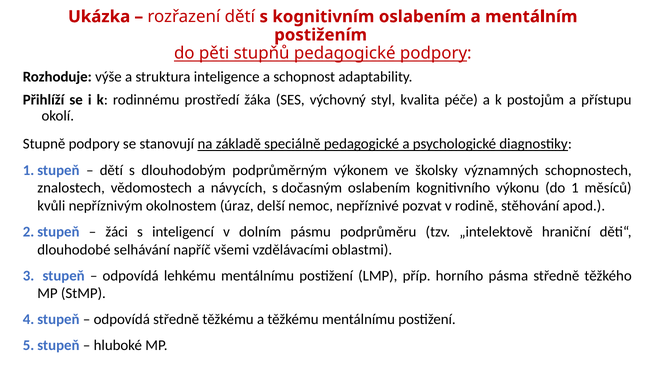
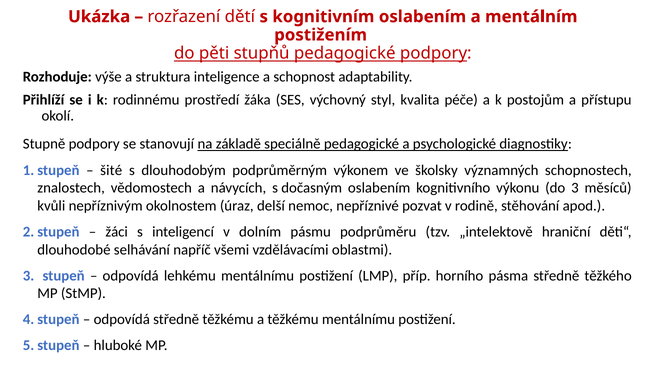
dětí at (111, 170): dětí -> šité
do 1: 1 -> 3
